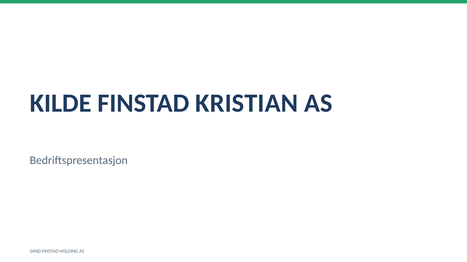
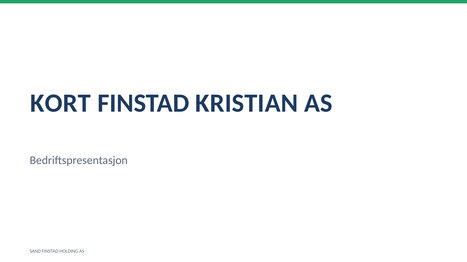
KILDE: KILDE -> KORT
